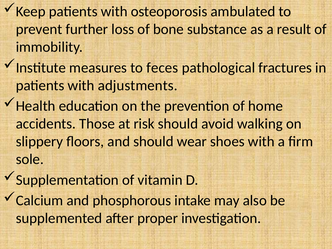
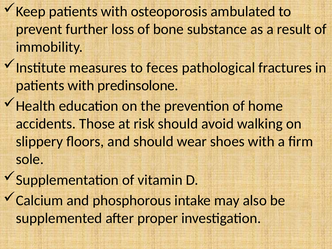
adjustments: adjustments -> predinsolone
